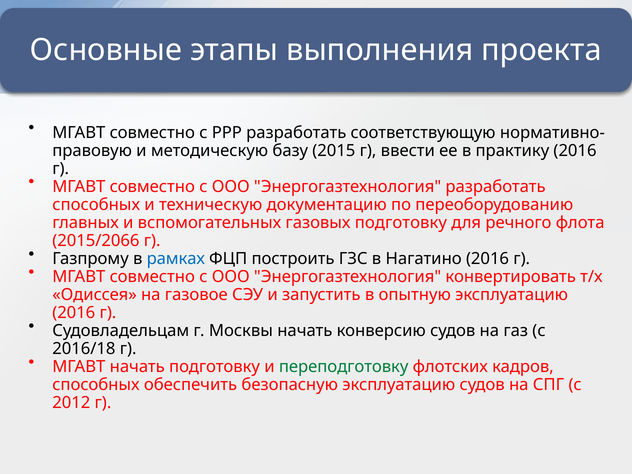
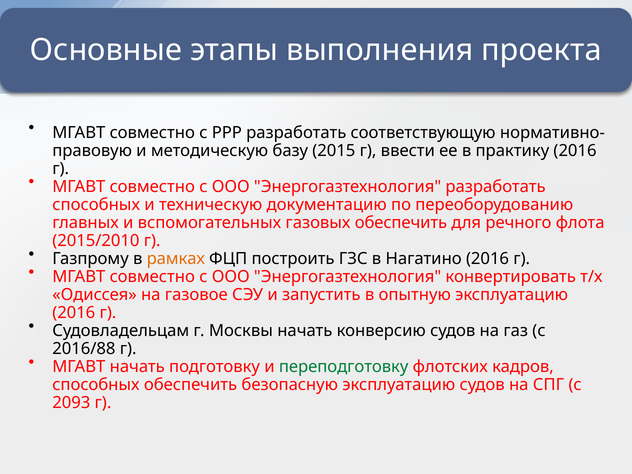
газовых подготовку: подготовку -> обеспечить
2015/2066: 2015/2066 -> 2015/2010
рамках colour: blue -> orange
2016/18: 2016/18 -> 2016/88
2012: 2012 -> 2093
